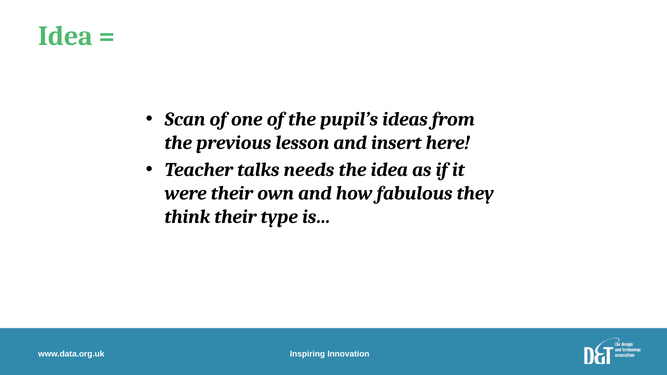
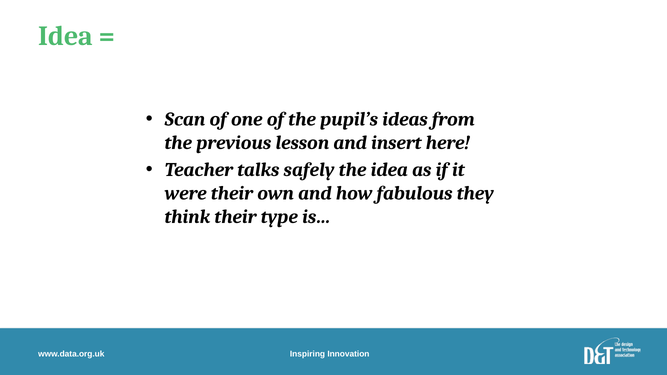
needs: needs -> safely
